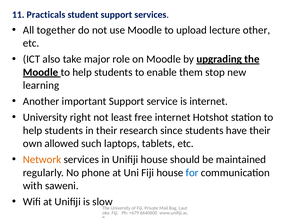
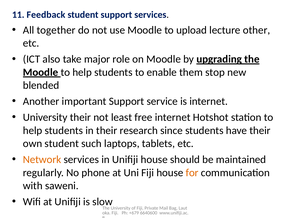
Practicals: Practicals -> Feedback
learning: learning -> blended
University right: right -> their
own allowed: allowed -> student
for colour: blue -> orange
